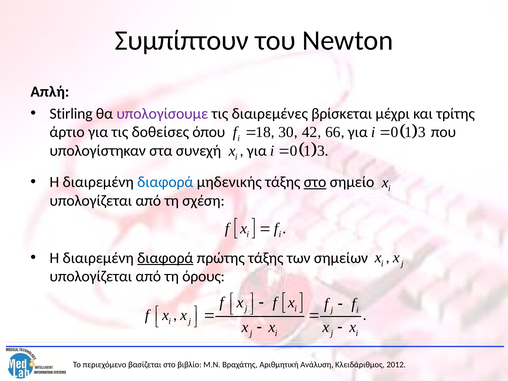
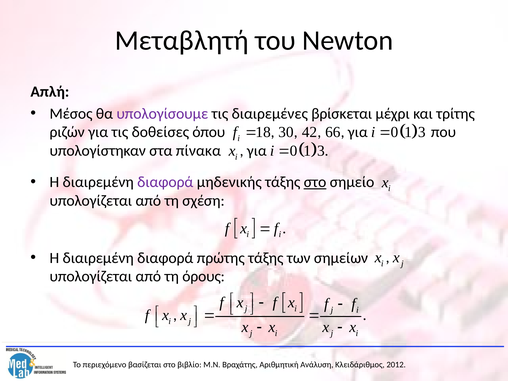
Συμπίπτουν: Συμπίπτουν -> Μεταβλητή
Stirling: Stirling -> Μέσος
άρτιο: άρτιο -> ριζών
συνεχή: συνεχή -> πίνακα
διαφορά at (165, 182) colour: blue -> purple
διαφορά at (165, 258) underline: present -> none
